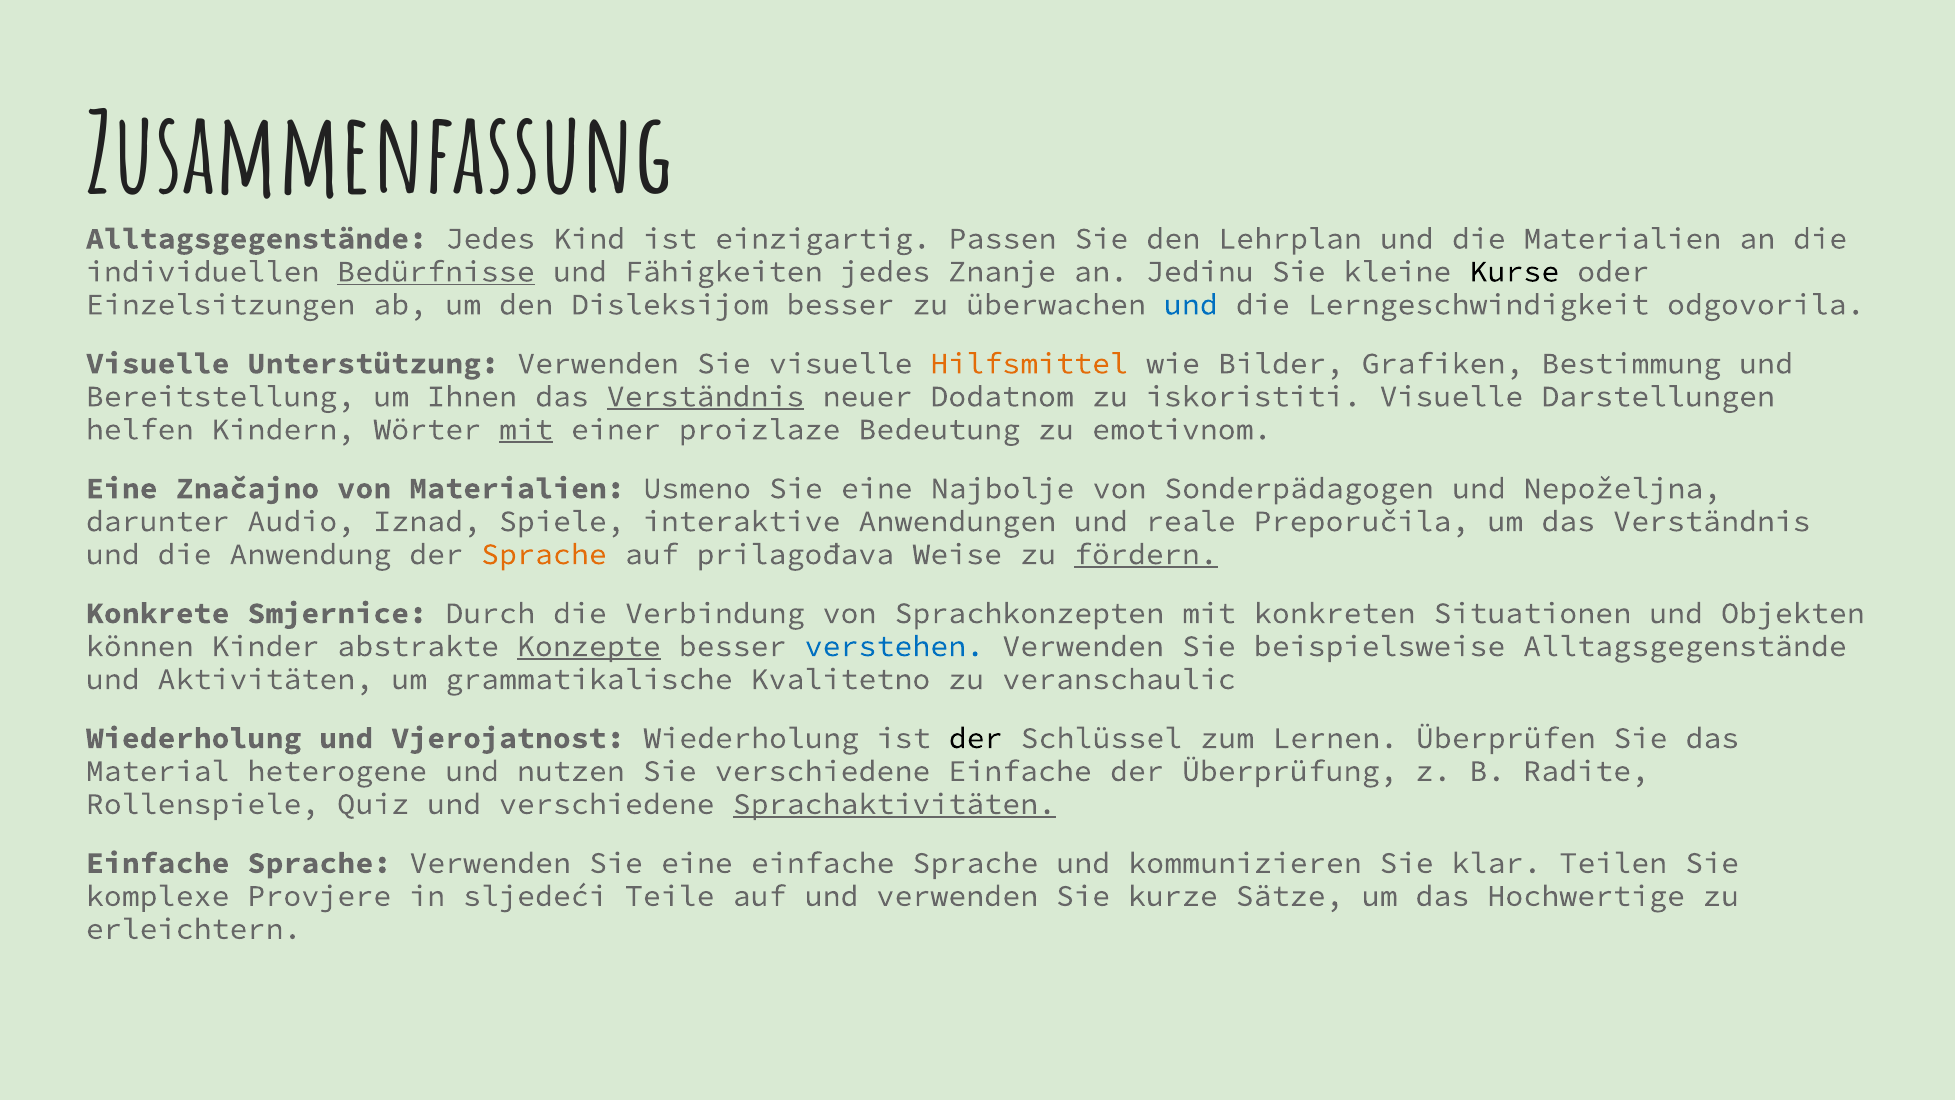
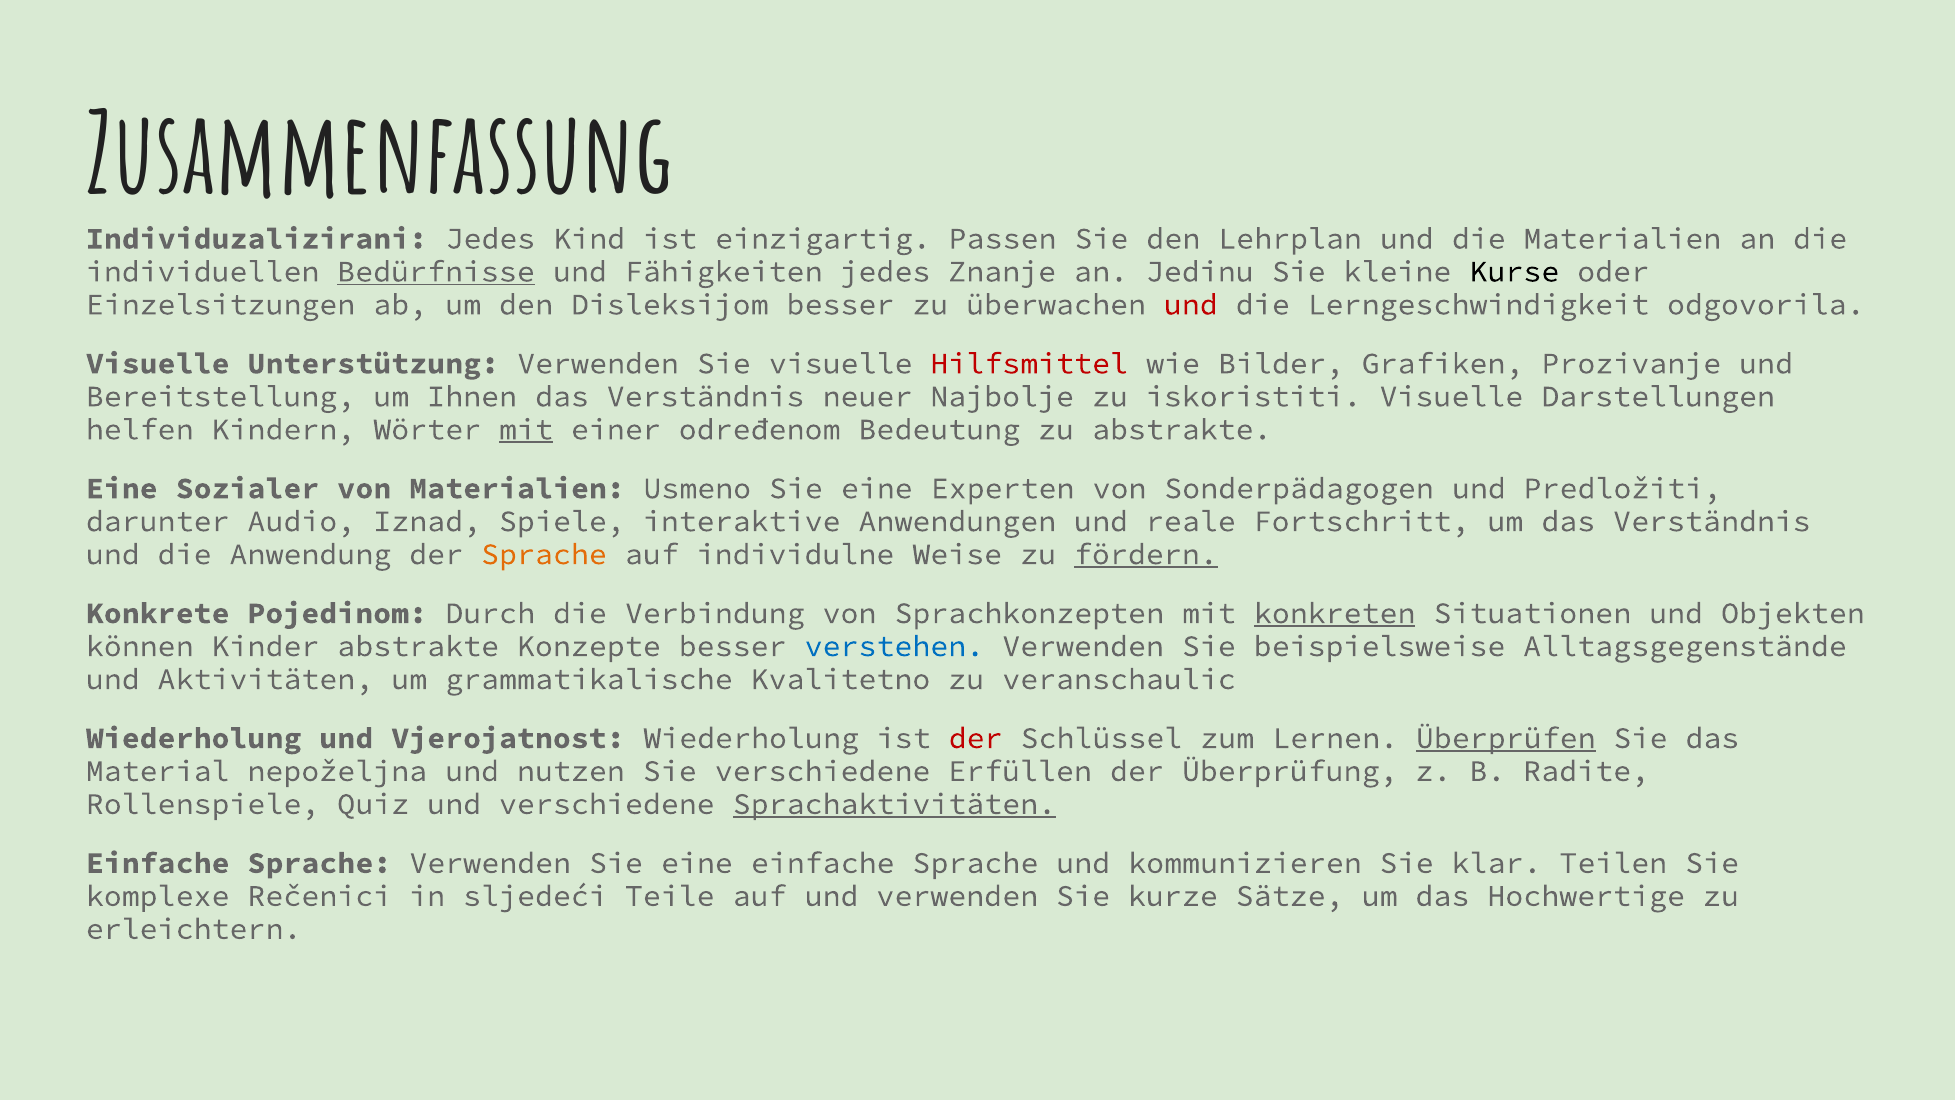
Alltagsgegenstände at (256, 239): Alltagsgegenstände -> Individuzalizirani
und at (1191, 304) colour: blue -> red
Hilfsmittel colour: orange -> red
Bestimmung: Bestimmung -> Prozivanje
Verständnis at (706, 396) underline: present -> none
Dodatnom: Dodatnom -> Najbolje
proizlaze: proizlaze -> određenom
zu emotivnom: emotivnom -> abstrakte
Značajno: Značajno -> Sozialer
Najbolje: Najbolje -> Experten
Nepoželjna: Nepoželjna -> Predložiti
Preporučila: Preporučila -> Fortschritt
prilagođava: prilagođava -> individulne
Smjernice: Smjernice -> Pojedinom
konkreten underline: none -> present
Konzepte underline: present -> none
der at (976, 738) colour: black -> red
Überprüfen underline: none -> present
heterogene: heterogene -> nepoželjna
verschiedene Einfache: Einfache -> Erfüllen
Provjere: Provjere -> Rečenici
